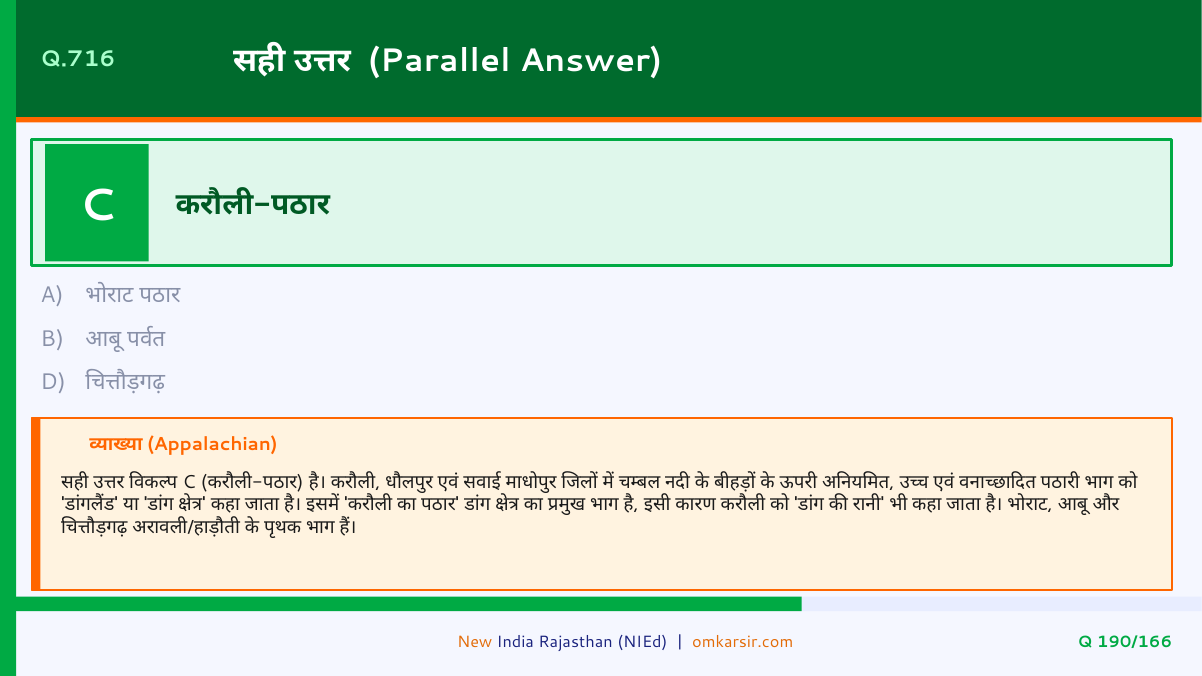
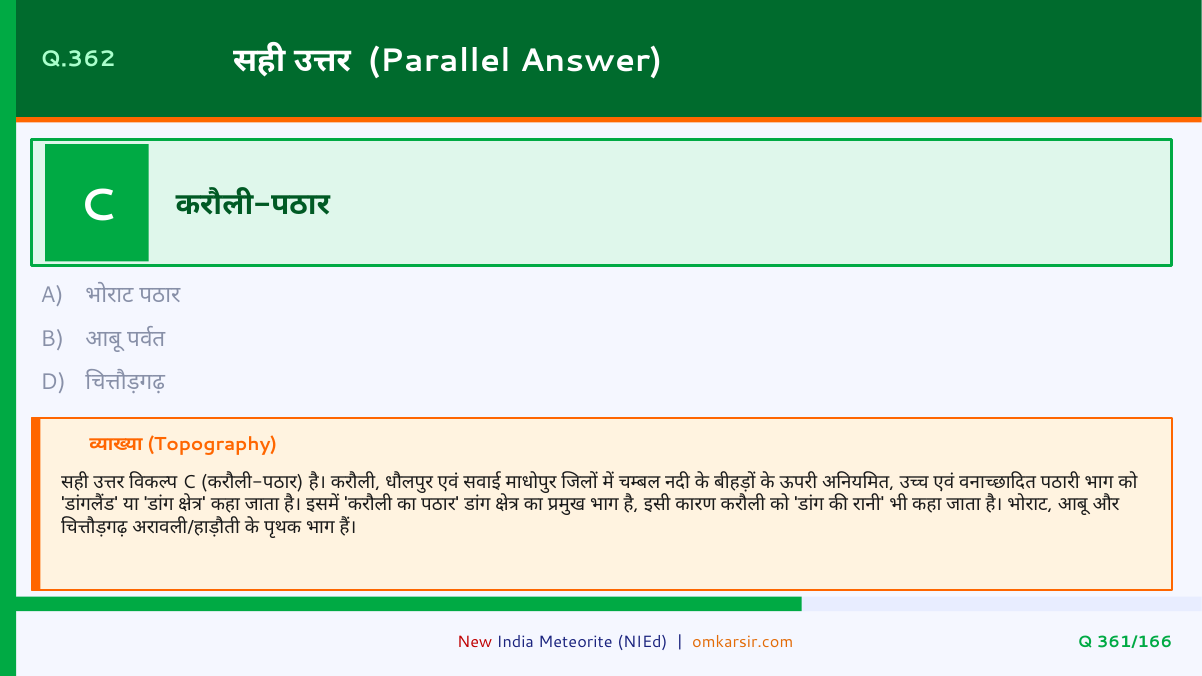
Q.716: Q.716 -> Q.362
Appalachian: Appalachian -> Topography
New colour: orange -> red
Rajasthan: Rajasthan -> Meteorite
190/166: 190/166 -> 361/166
